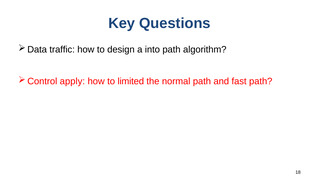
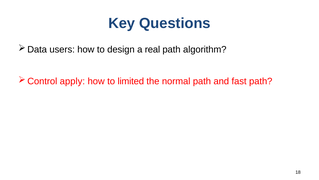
traffic: traffic -> users
into: into -> real
